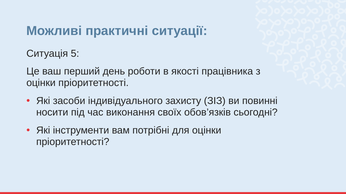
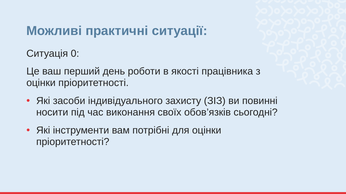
5: 5 -> 0
